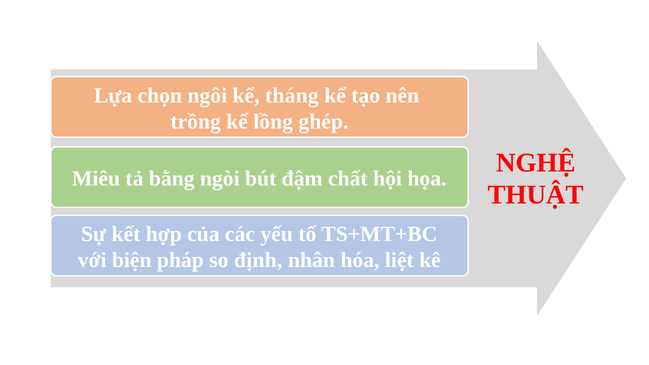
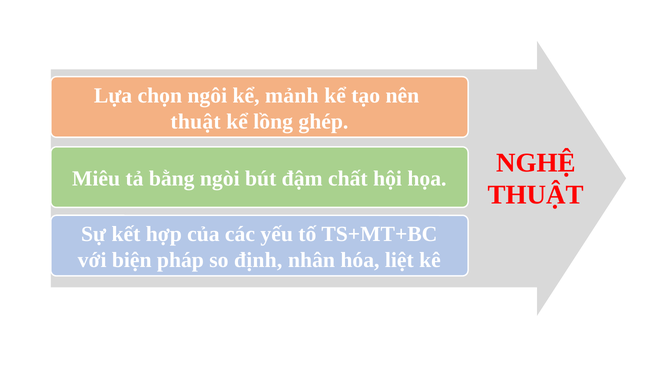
tháng: tháng -> mảnh
trồng at (196, 121): trồng -> thuật
